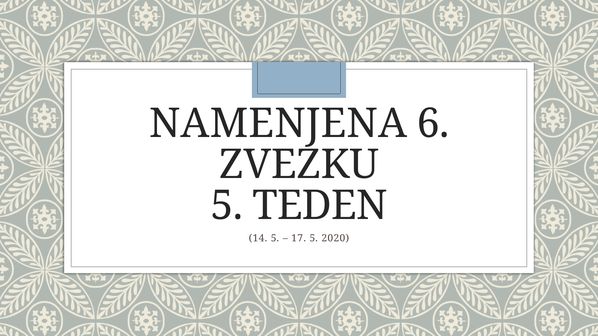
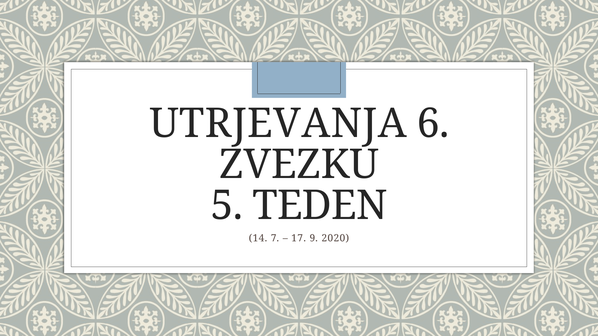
NAMENJENA: NAMENJENA -> UTRJEVANJA
14 5: 5 -> 7
17 5: 5 -> 9
